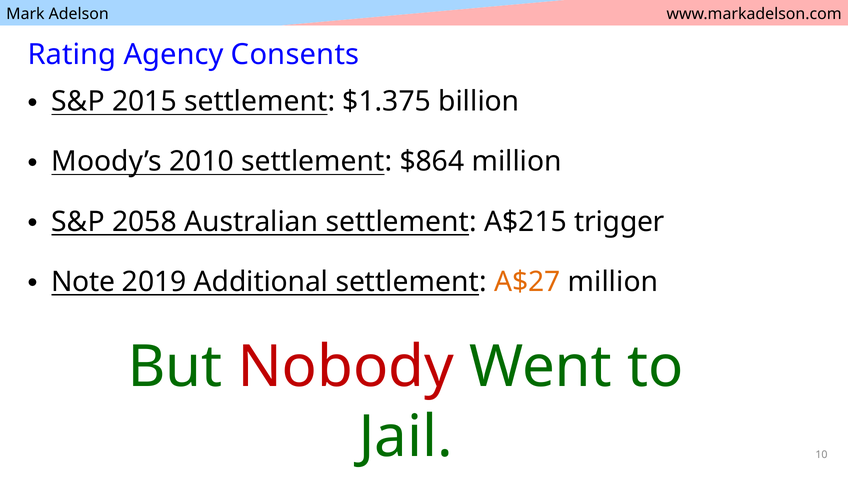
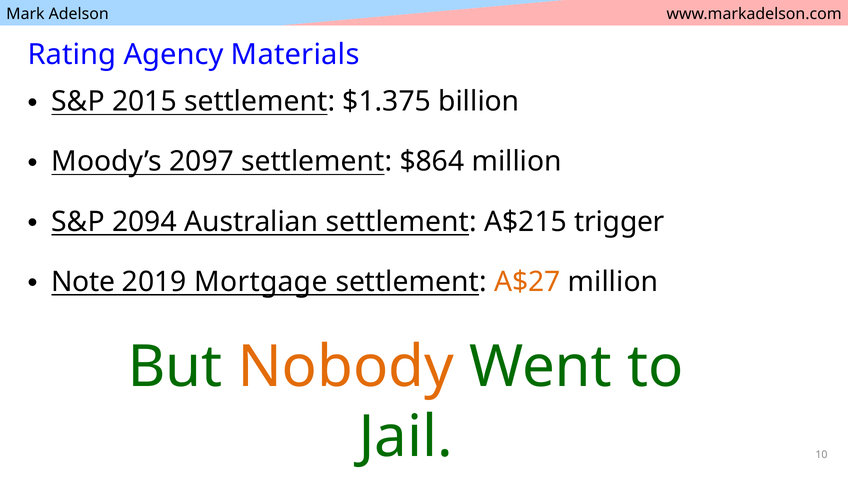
Consents: Consents -> Materials
2010: 2010 -> 2097
2058: 2058 -> 2094
Additional: Additional -> Mortgage
Nobody colour: red -> orange
